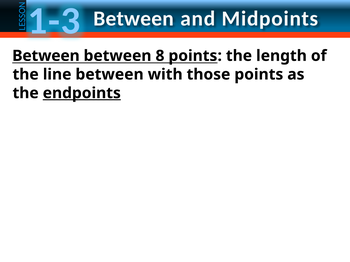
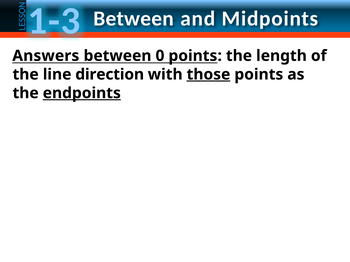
Between at (46, 56): Between -> Answers
8: 8 -> 0
line between: between -> direction
those underline: none -> present
